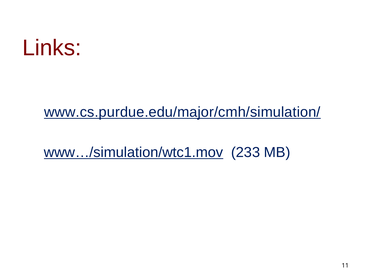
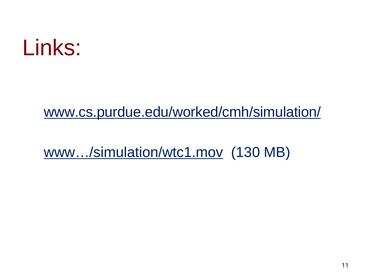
www.cs.purdue.edu/major/cmh/simulation/: www.cs.purdue.edu/major/cmh/simulation/ -> www.cs.purdue.edu/worked/cmh/simulation/
233: 233 -> 130
